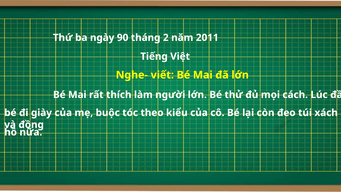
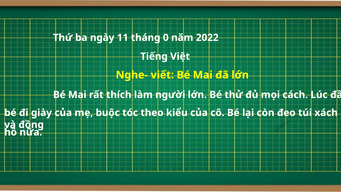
90: 90 -> 11
2: 2 -> 0
2011: 2011 -> 2022
